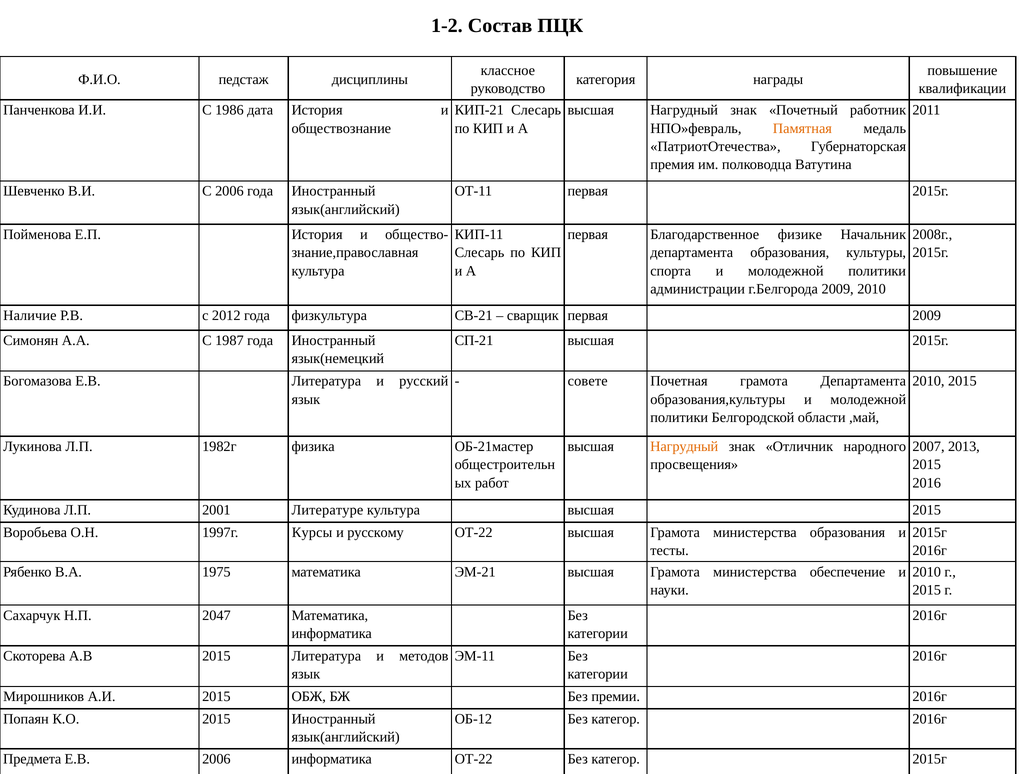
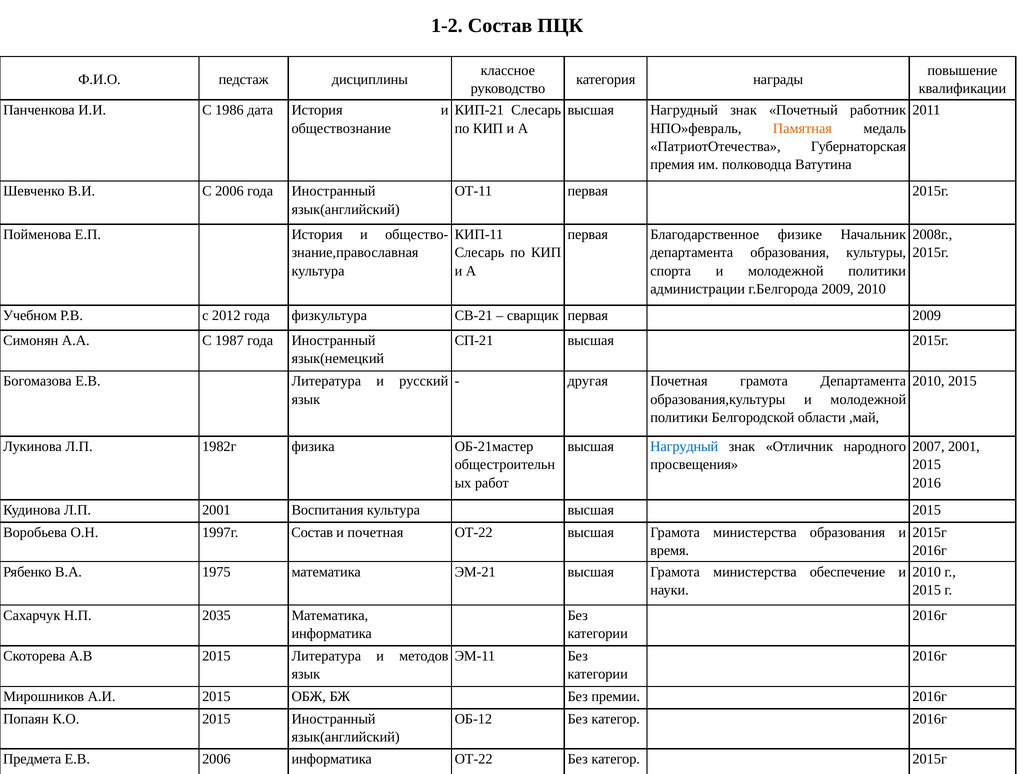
Наличие: Наличие -> Учебном
совете: совете -> другая
Нагрудный at (684, 447) colour: orange -> blue
2007 2013: 2013 -> 2001
Литературе: Литературе -> Воспитания
1997г Курсы: Курсы -> Состав
и русскому: русскому -> почетная
тесты: тесты -> время
2047: 2047 -> 2035
